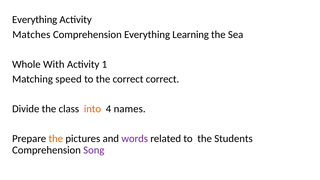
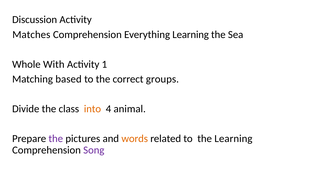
Everything at (35, 20): Everything -> Discussion
speed: speed -> based
correct correct: correct -> groups
names: names -> animal
the at (56, 139) colour: orange -> purple
words colour: purple -> orange
the Students: Students -> Learning
